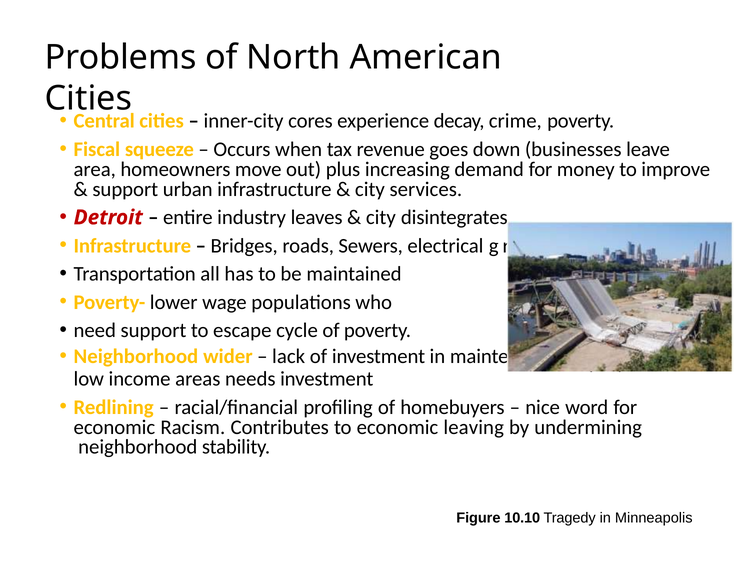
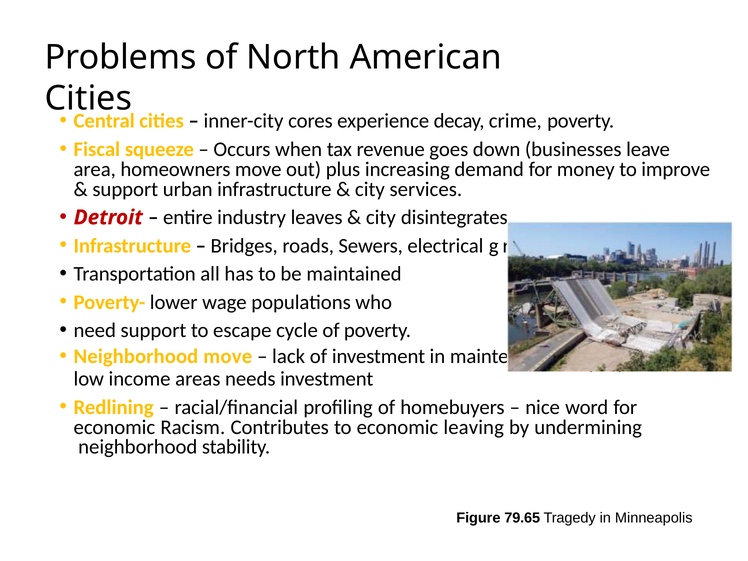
Neighborhood wider: wider -> move
10.10: 10.10 -> 79.65
